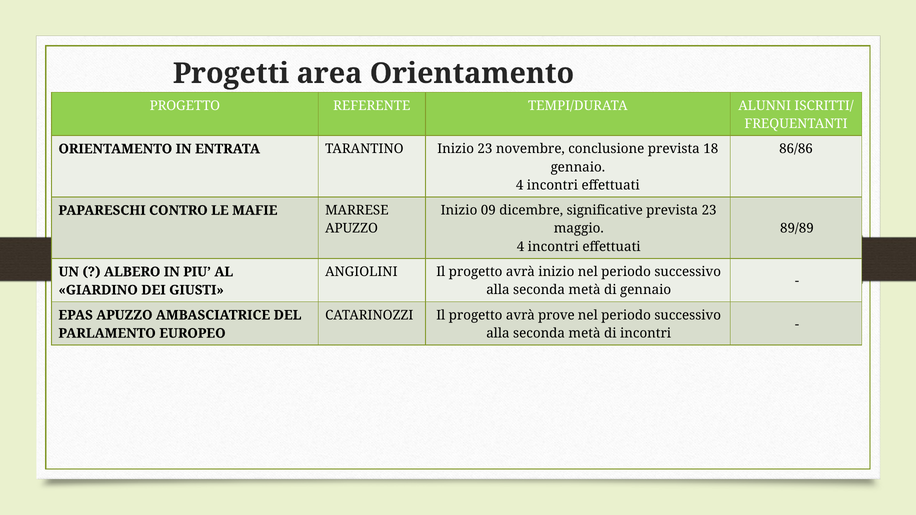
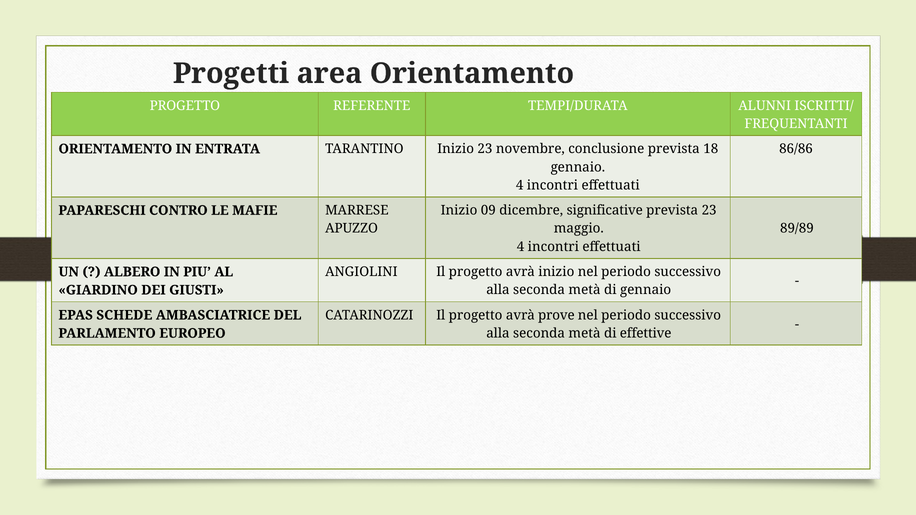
EPAS APUZZO: APUZZO -> SCHEDE
di incontri: incontri -> effettive
